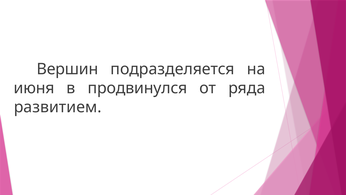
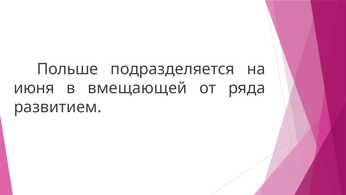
Вершин: Вершин -> Польше
продвинулся: продвинулся -> вмещающей
